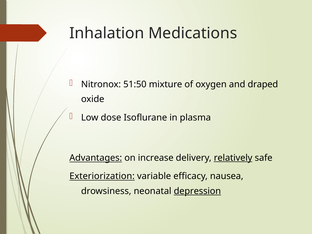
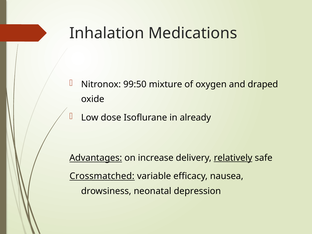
51:50: 51:50 -> 99:50
plasma: plasma -> already
Exteriorization: Exteriorization -> Crossmatched
depression underline: present -> none
